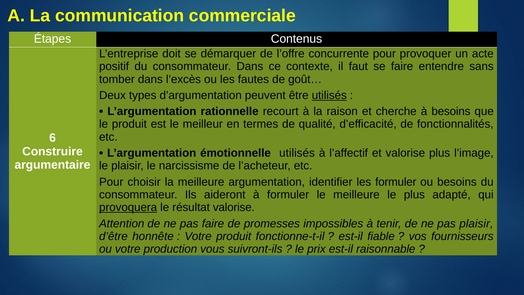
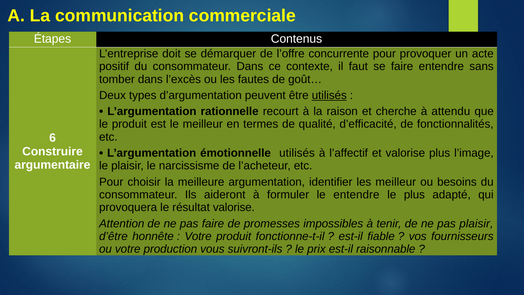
à besoins: besoins -> attendu
les formuler: formuler -> meilleur
le meilleure: meilleure -> entendre
provoquera underline: present -> none
